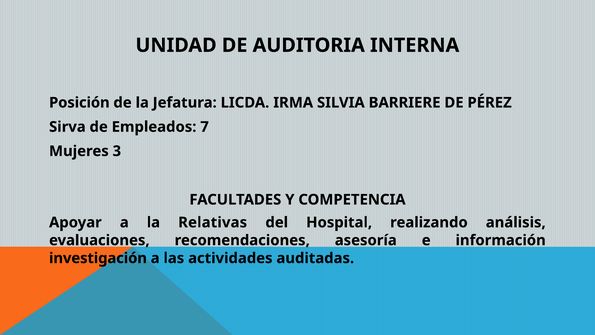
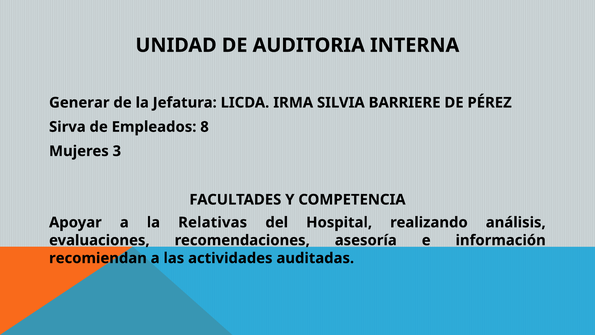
Posición: Posición -> Generar
7: 7 -> 8
investigación: investigación -> recomiendan
